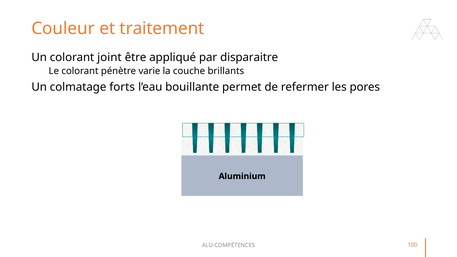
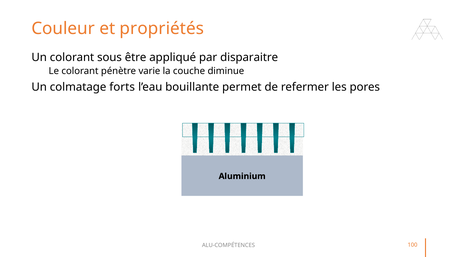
traitement: traitement -> propriétés
joint: joint -> sous
brillants: brillants -> diminue
